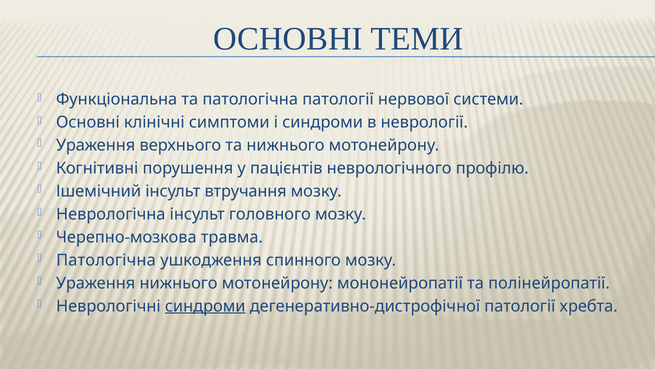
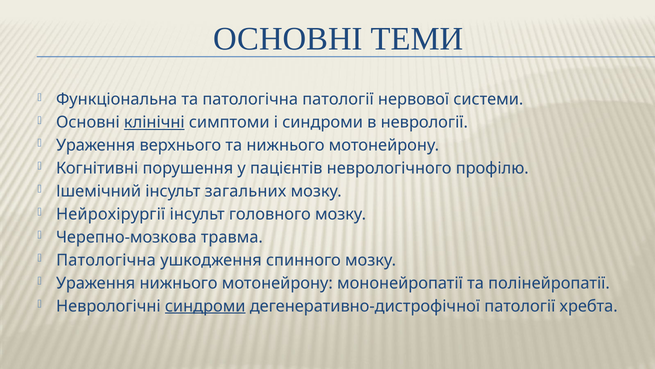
клінічні underline: none -> present
втручання: втручання -> загальних
Неврологічна: Неврологічна -> Нейрохірургії
